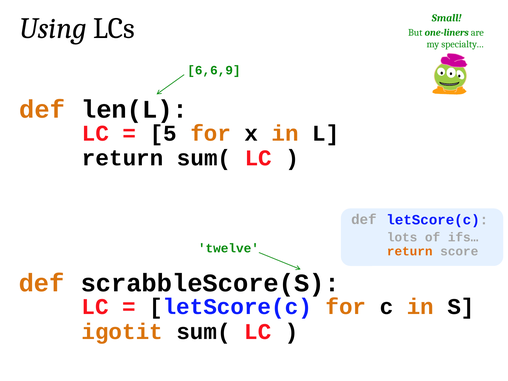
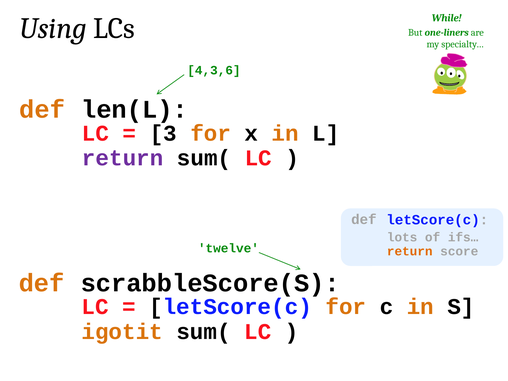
Small: Small -> While
6,6,9: 6,6,9 -> 4,3,6
5: 5 -> 3
return at (123, 158) colour: black -> purple
